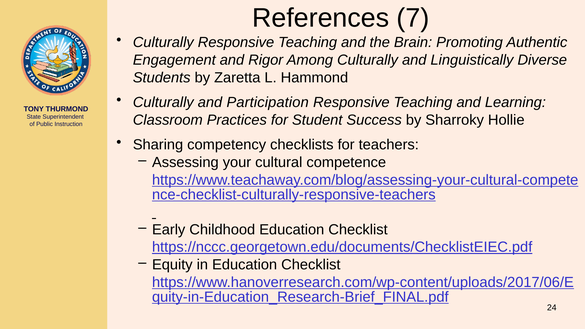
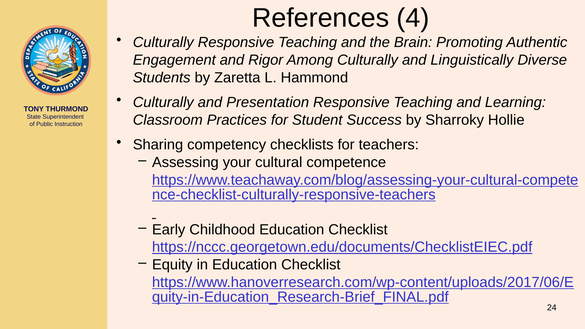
7: 7 -> 4
Participation: Participation -> Presentation
